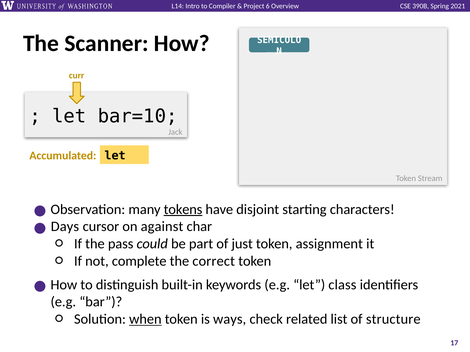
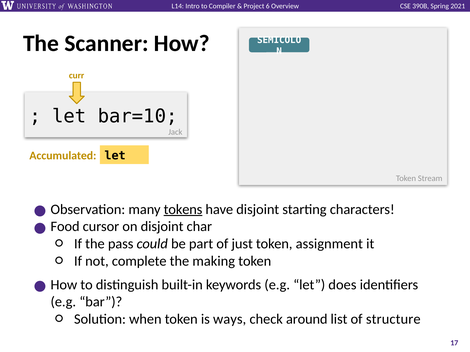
Days: Days -> Food
on against: against -> disjoint
correct: correct -> making
class: class -> does
when underline: present -> none
related: related -> around
